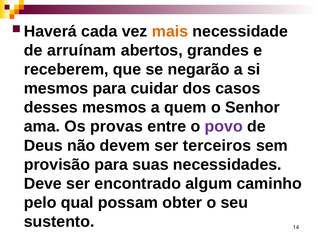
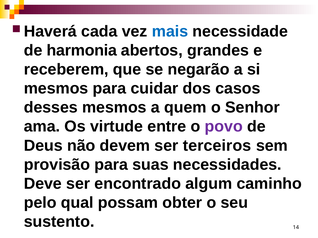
mais colour: orange -> blue
arruínam: arruínam -> harmonia
provas: provas -> virtude
